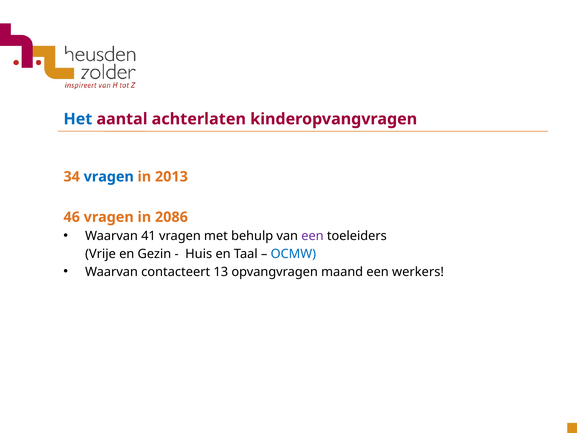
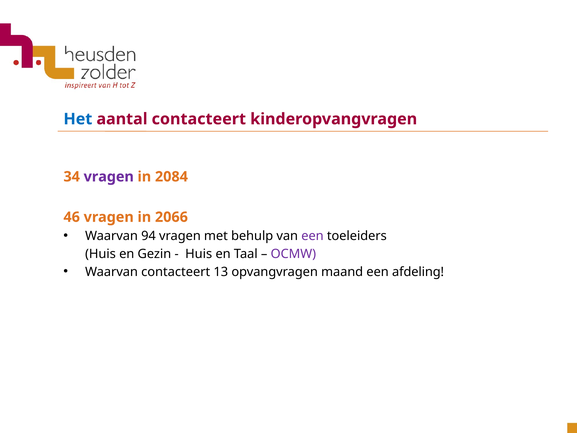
aantal achterlaten: achterlaten -> contacteert
vragen at (109, 177) colour: blue -> purple
2013: 2013 -> 2084
2086: 2086 -> 2066
41: 41 -> 94
Vrije at (100, 254): Vrije -> Huis
OCMW colour: blue -> purple
werkers: werkers -> afdeling
